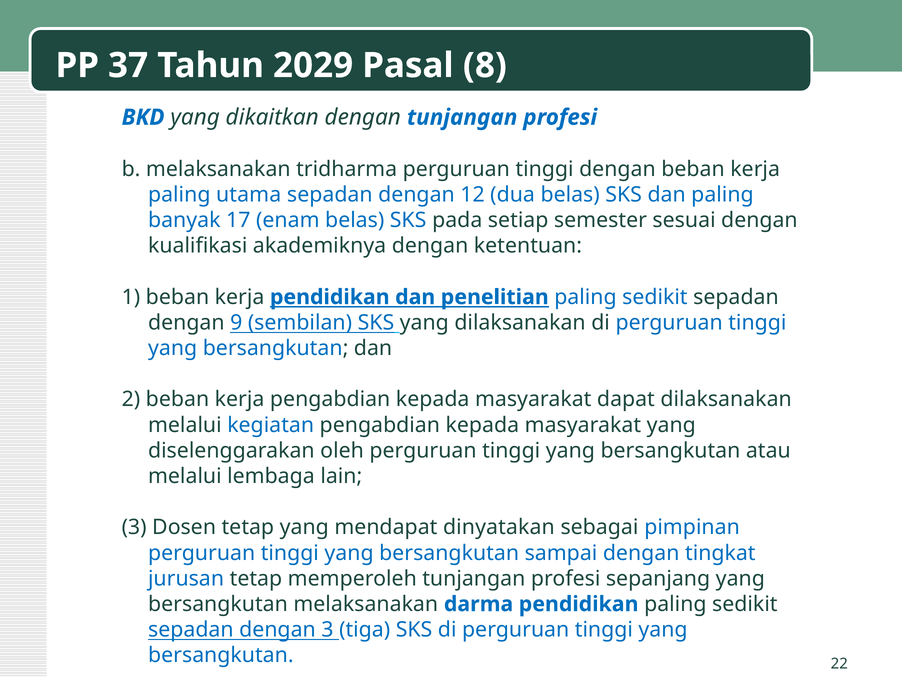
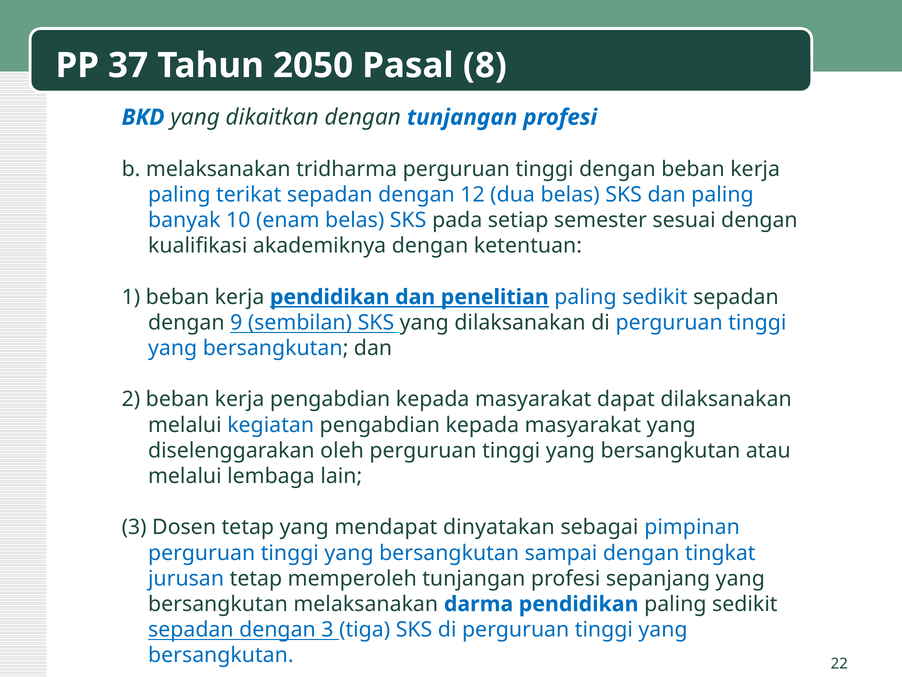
2029: 2029 -> 2050
utama: utama -> terikat
17: 17 -> 10
